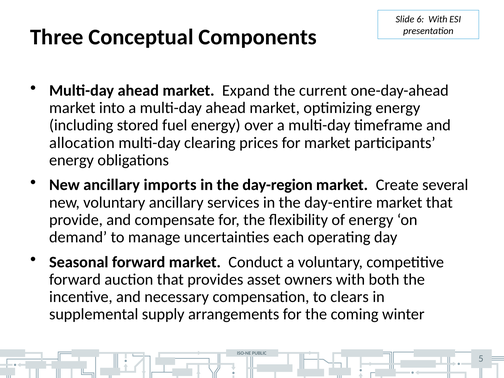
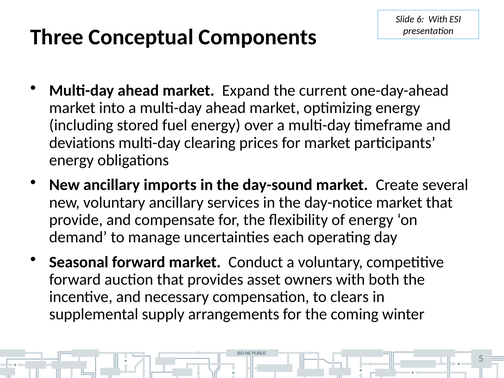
allocation: allocation -> deviations
day-region: day-region -> day-sound
day-entire: day-entire -> day-notice
